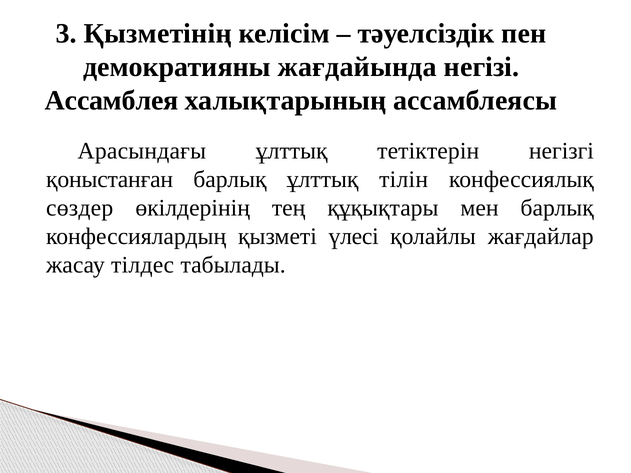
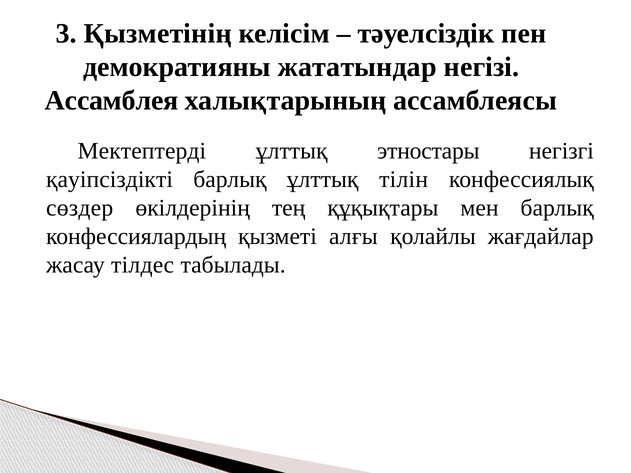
жағдайында: жағдайында -> жататындар
Арасындағы: Арасындағы -> Мектептерді
тетіктерін: тетіктерін -> этностары
қоныстанған: қоныстанған -> қауіпсіздікті
үлесі: үлесі -> алғы
